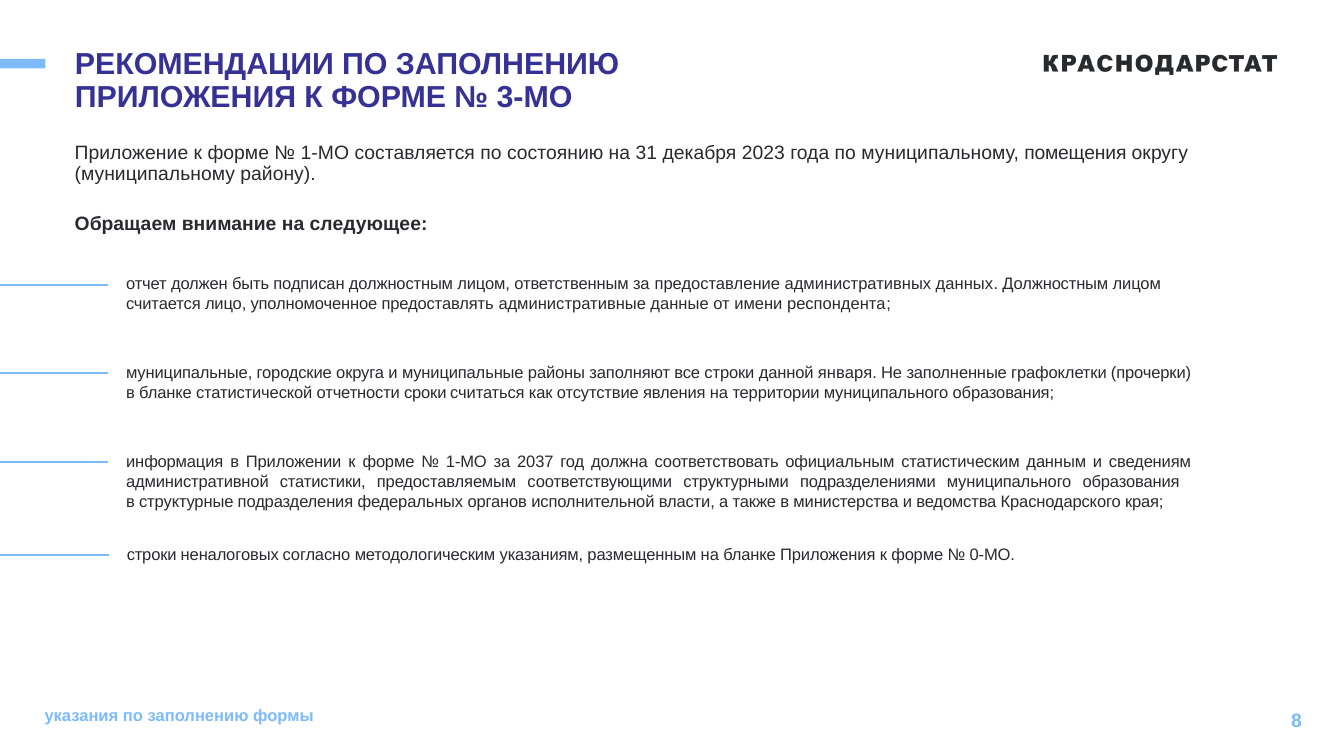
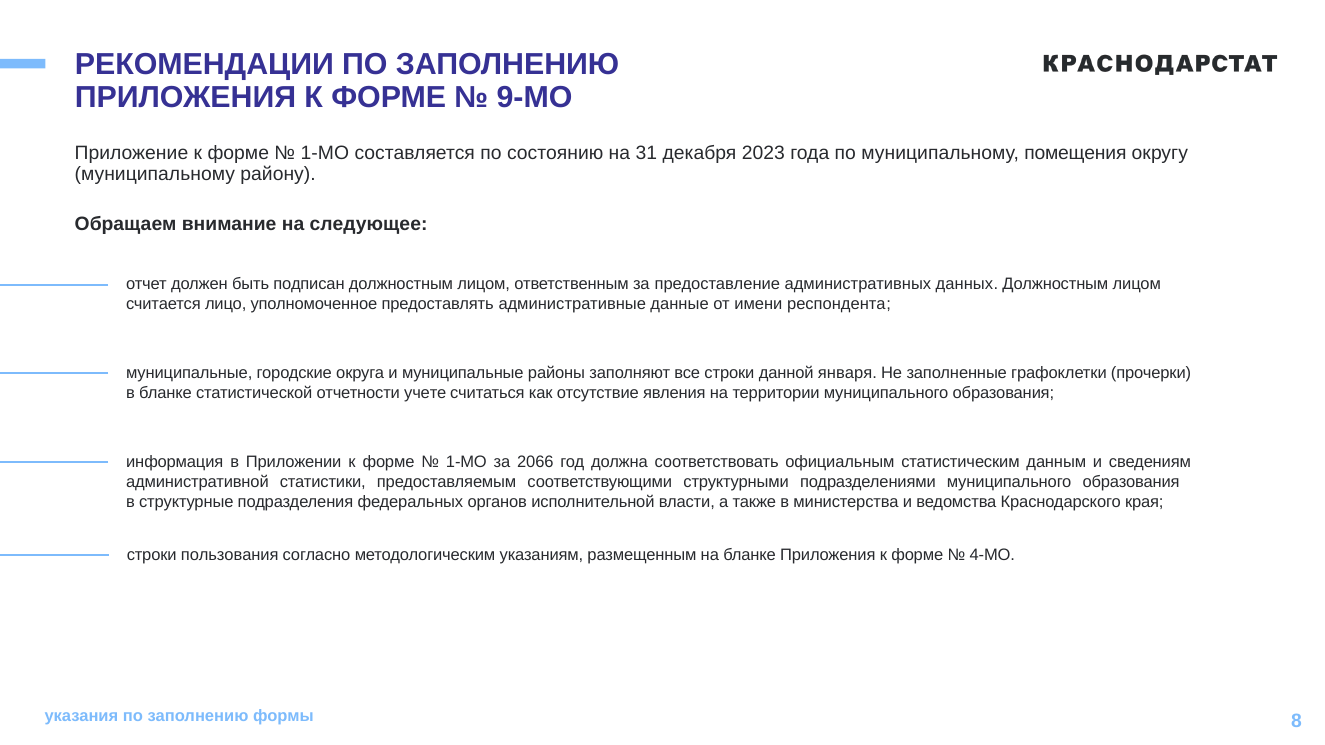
3-МО: 3-МО -> 9-МО
сроки: сроки -> учете
2037: 2037 -> 2066
неналоговых: неналоговых -> пользования
0-МО: 0-МО -> 4-МО
